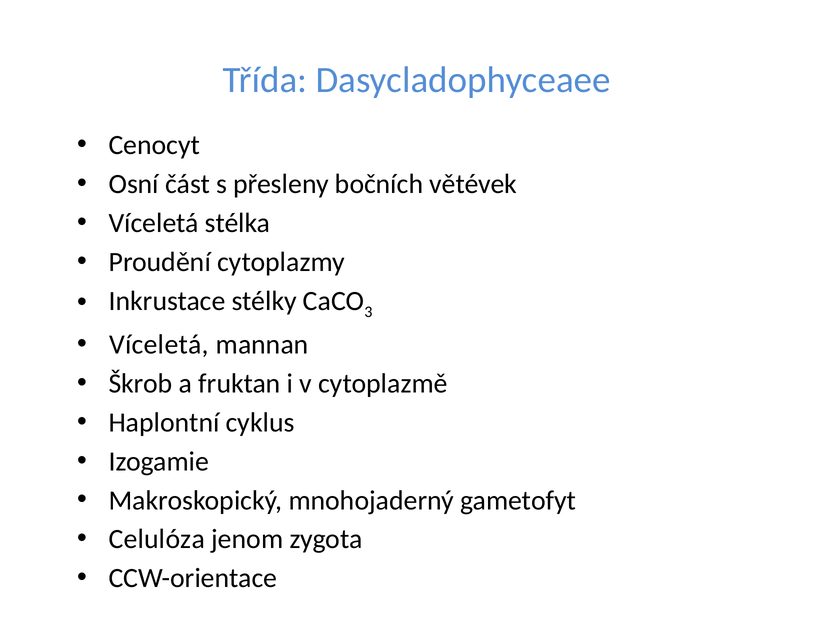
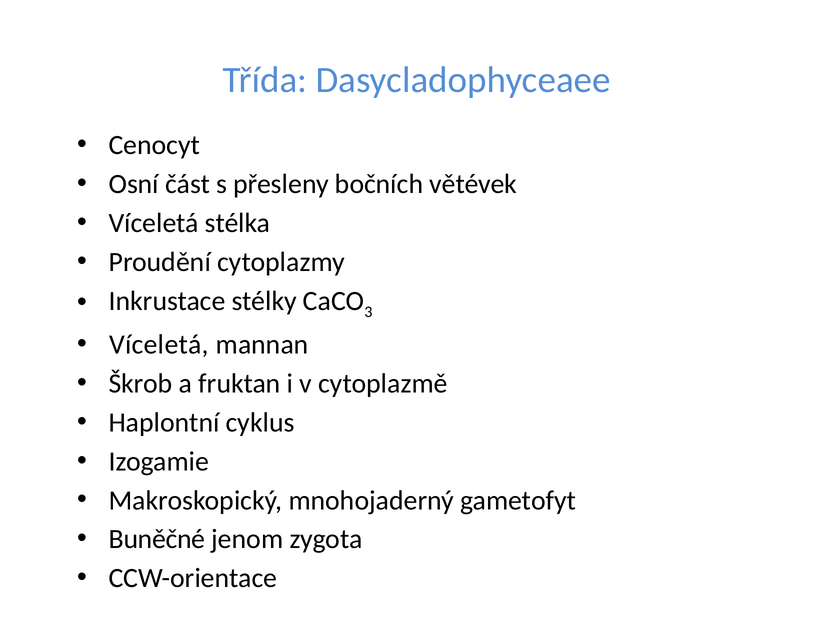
Celulóza: Celulóza -> Buněčné
